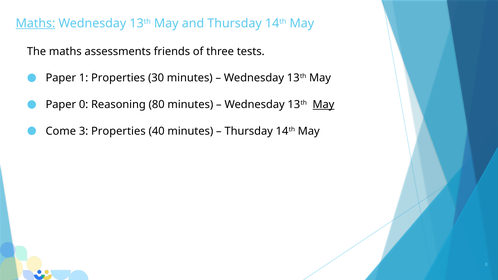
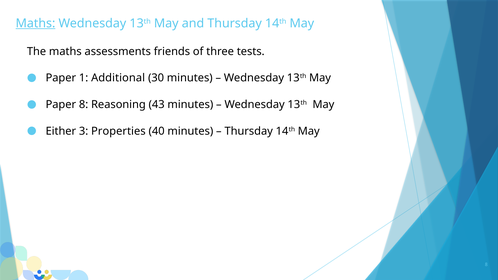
1 Properties: Properties -> Additional
Paper 0: 0 -> 8
80: 80 -> 43
May at (323, 105) underline: present -> none
Come: Come -> Either
